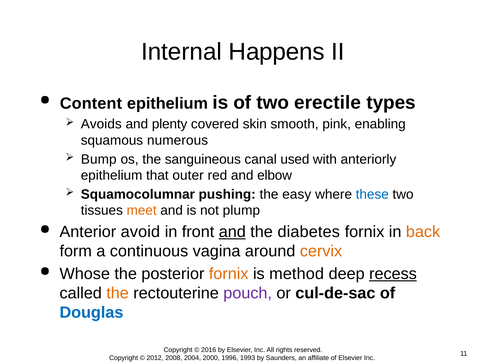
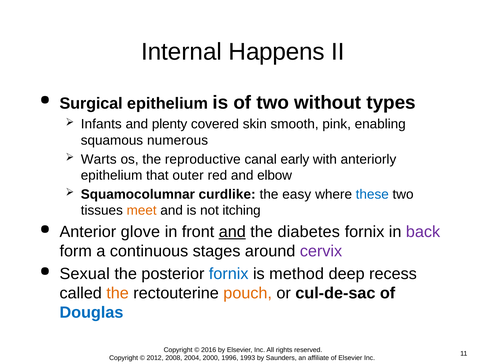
Content: Content -> Surgical
erectile: erectile -> without
Avoids: Avoids -> Infants
Bump: Bump -> Warts
sanguineous: sanguineous -> reproductive
used: used -> early
pushing: pushing -> curdlike
plump: plump -> itching
avoid: avoid -> glove
back colour: orange -> purple
vagina: vagina -> stages
cervix colour: orange -> purple
Whose: Whose -> Sexual
fornix at (229, 274) colour: orange -> blue
recess underline: present -> none
pouch colour: purple -> orange
